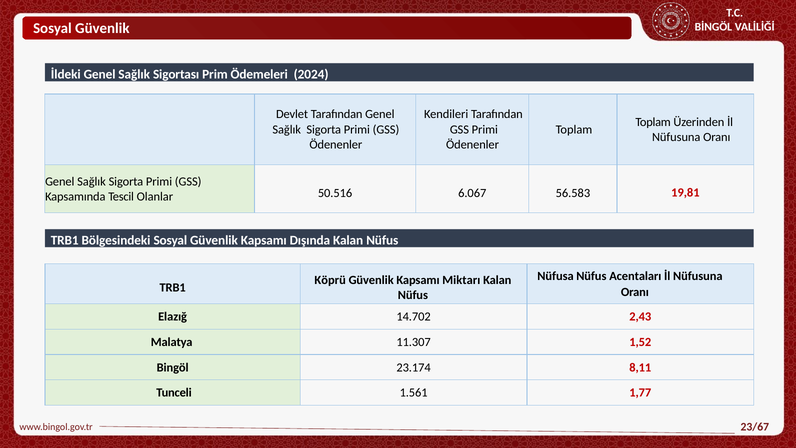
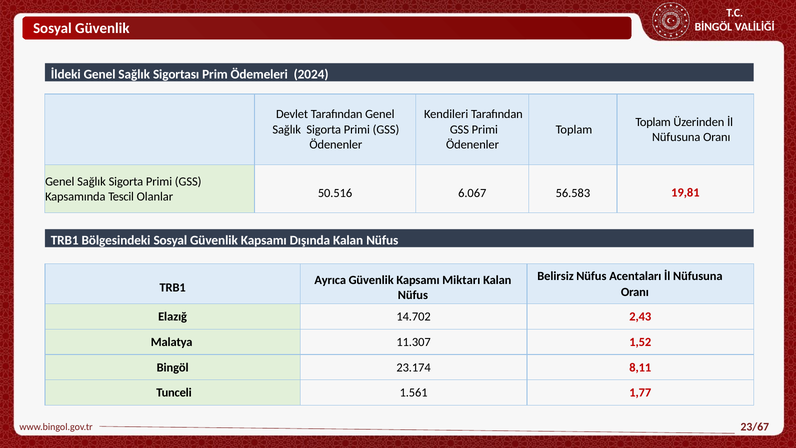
Nüfusa: Nüfusa -> Belirsiz
Köprü: Köprü -> Ayrıca
